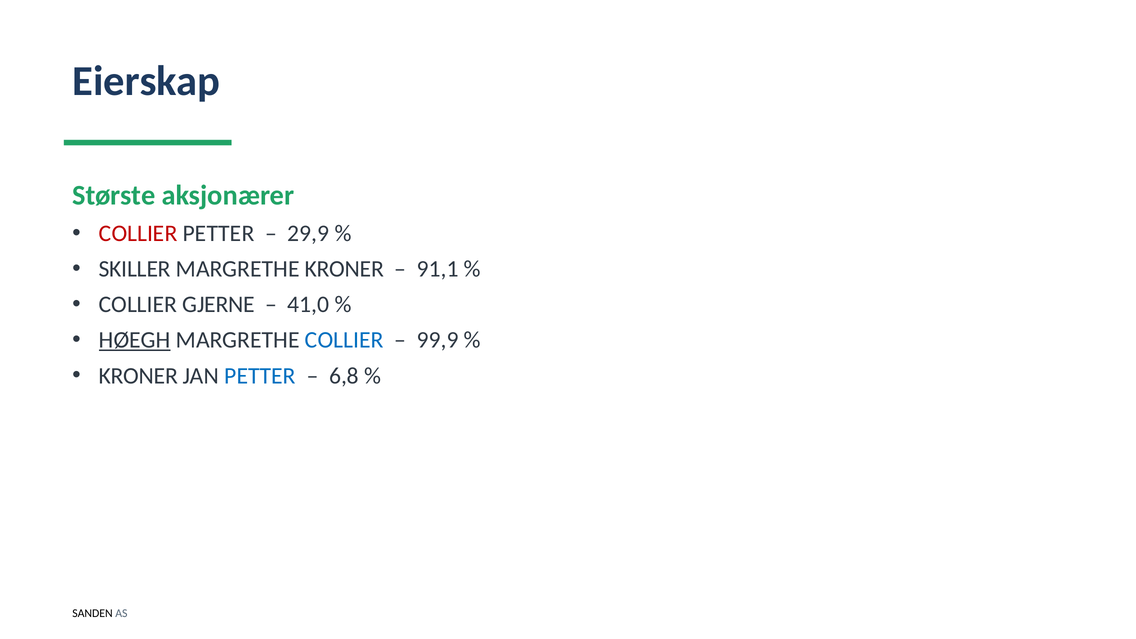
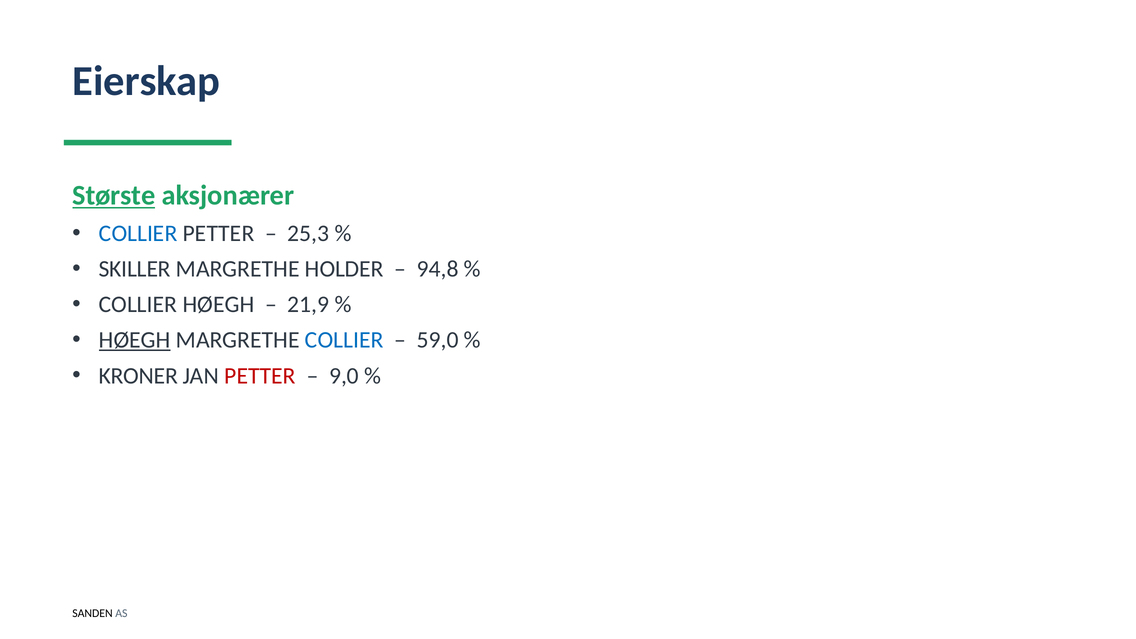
Største underline: none -> present
COLLIER at (138, 234) colour: red -> blue
29,9: 29,9 -> 25,3
MARGRETHE KRONER: KRONER -> HOLDER
91,1: 91,1 -> 94,8
COLLIER GJERNE: GJERNE -> HØEGH
41,0: 41,0 -> 21,9
99,9: 99,9 -> 59,0
PETTER at (260, 376) colour: blue -> red
6,8: 6,8 -> 9,0
